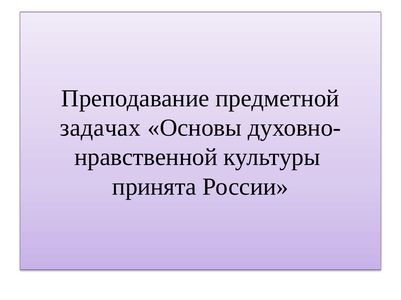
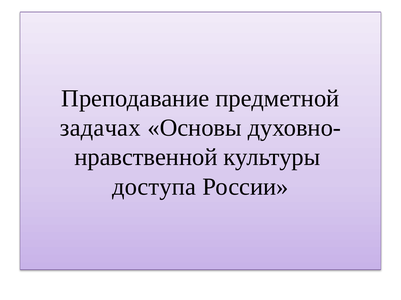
принята: принята -> доступа
